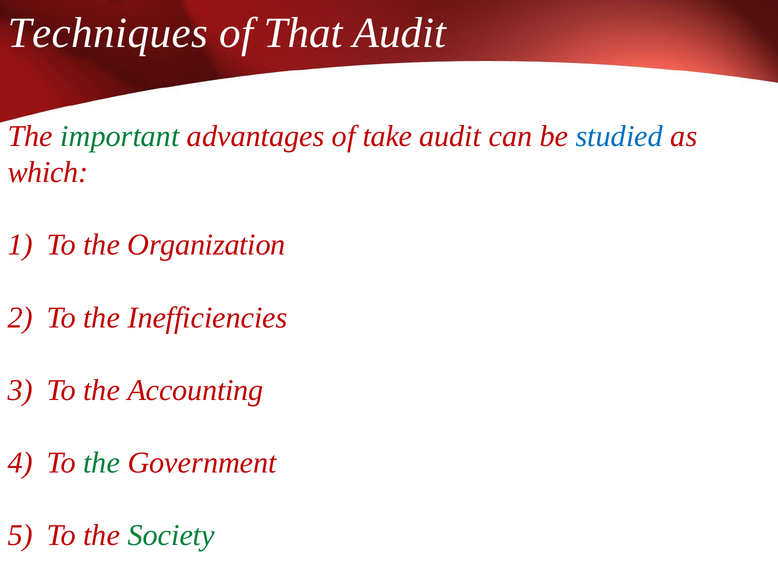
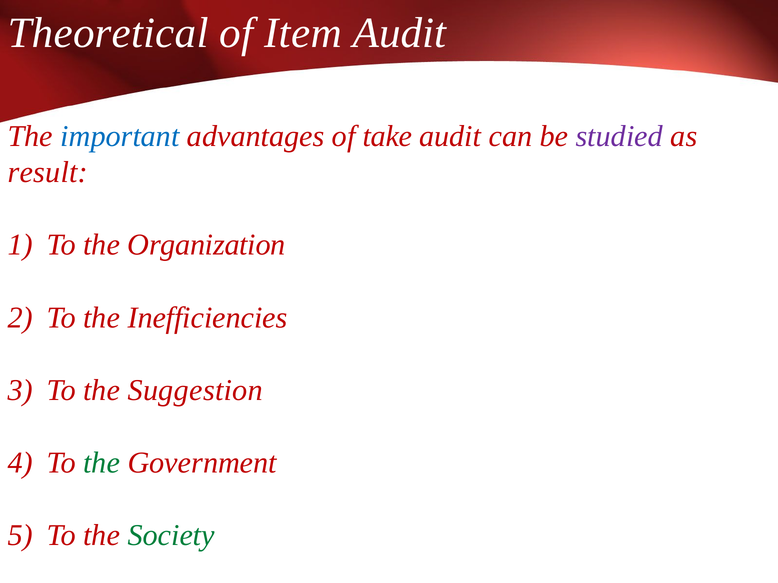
Techniques: Techniques -> Theoretical
That: That -> Item
important colour: green -> blue
studied colour: blue -> purple
which: which -> result
Accounting: Accounting -> Suggestion
